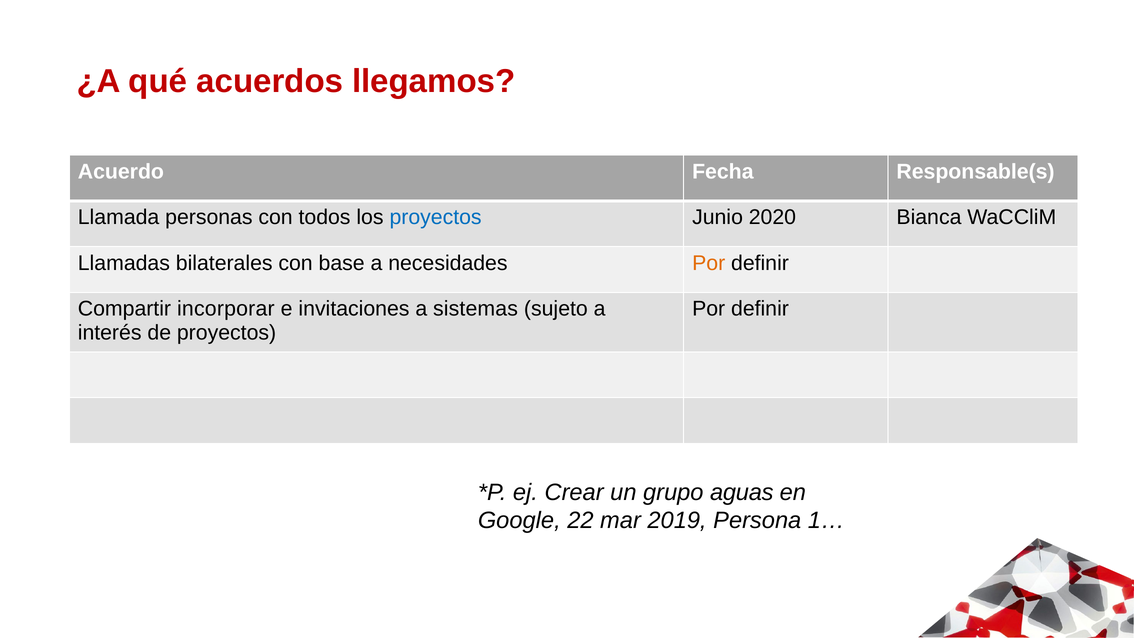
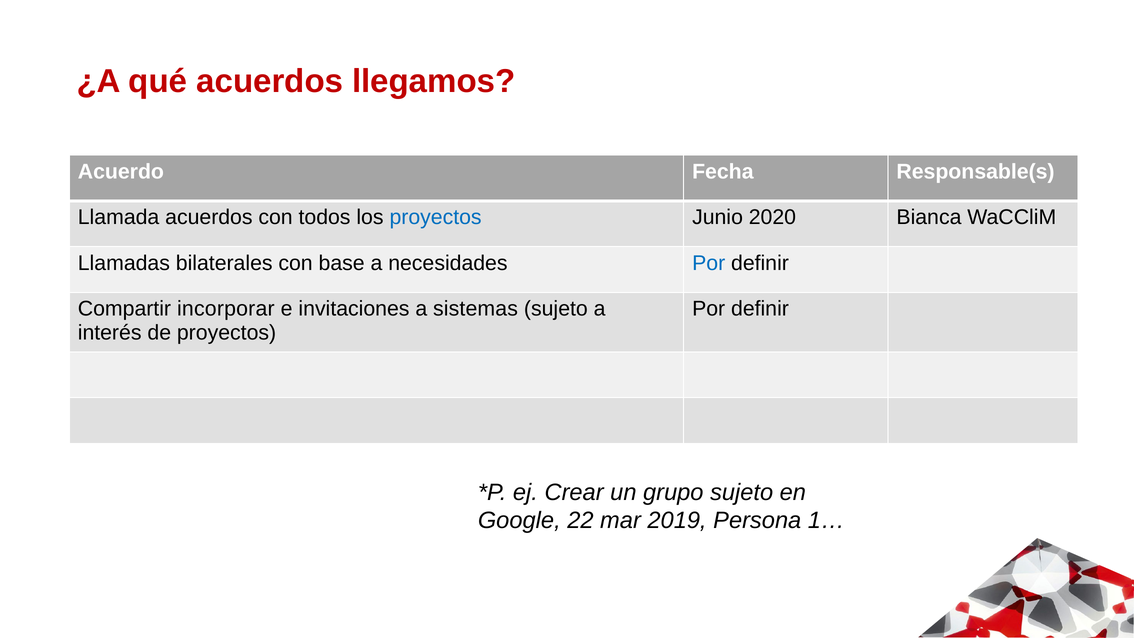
Llamada personas: personas -> acuerdos
Por at (709, 263) colour: orange -> blue
grupo aguas: aguas -> sujeto
